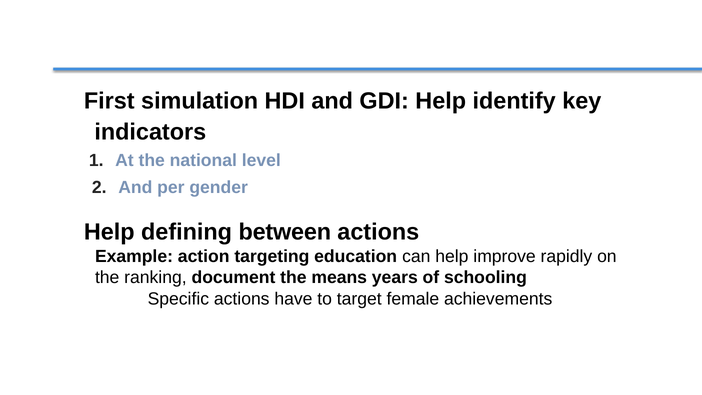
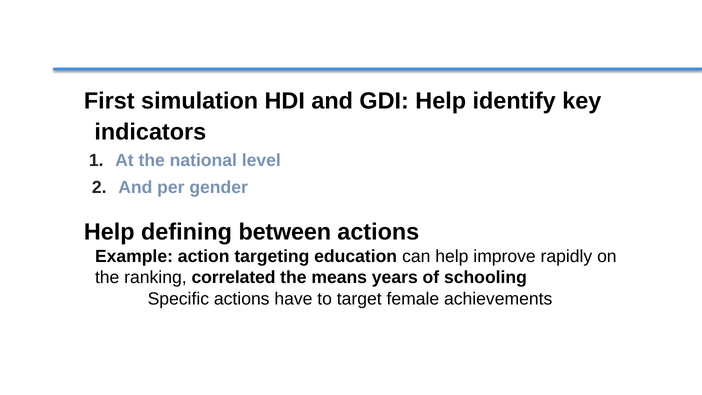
document: document -> correlated
